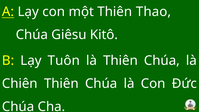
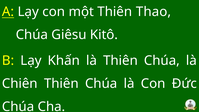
Tuôn: Tuôn -> Khấn
